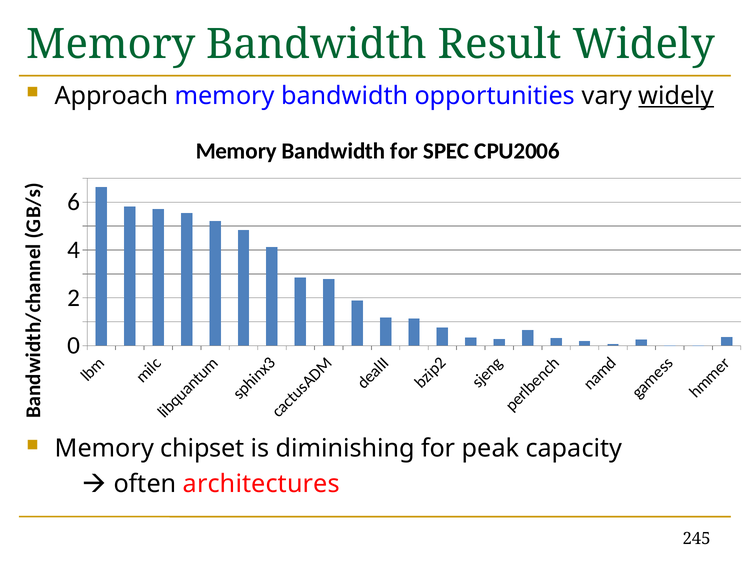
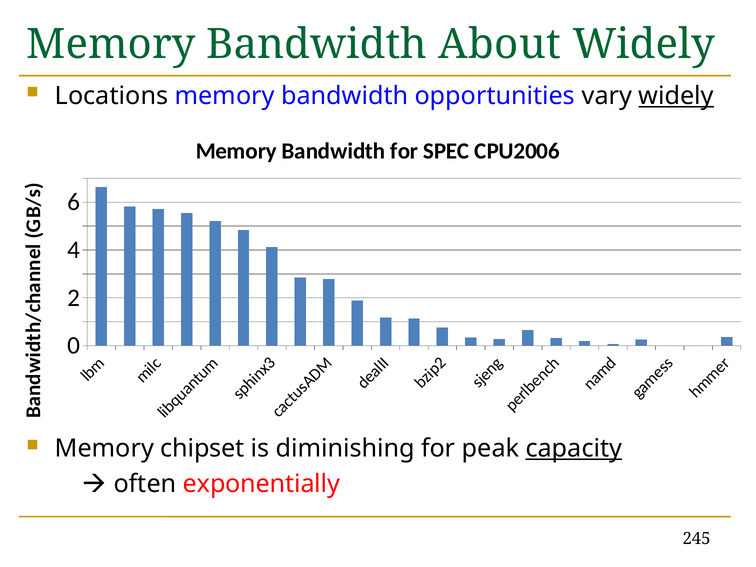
Result: Result -> About
Approach: Approach -> Locations
capacity underline: none -> present
architectures: architectures -> exponentially
